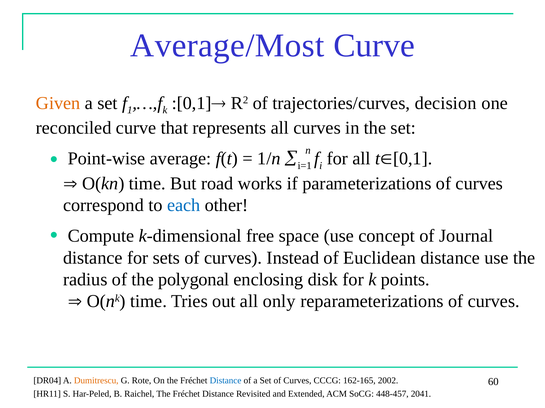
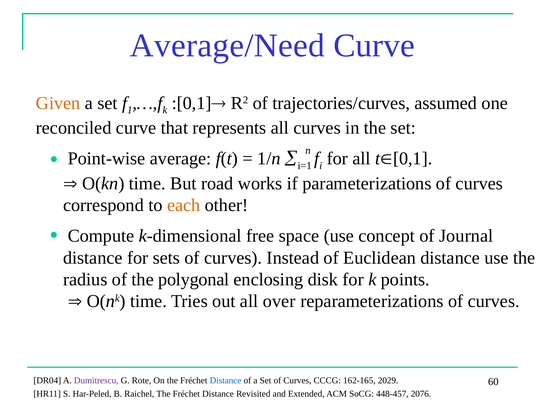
Average/Most: Average/Most -> Average/Need
decision: decision -> assumed
each colour: blue -> orange
only: only -> over
Dumitrescu colour: orange -> purple
2002: 2002 -> 2029
2041: 2041 -> 2076
